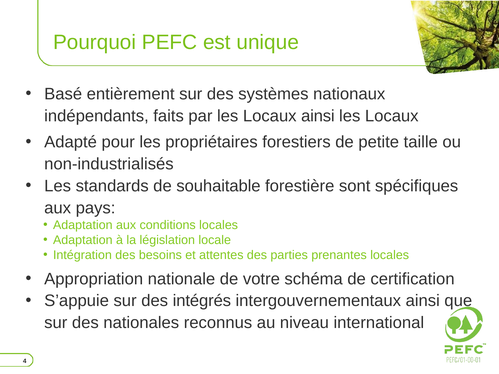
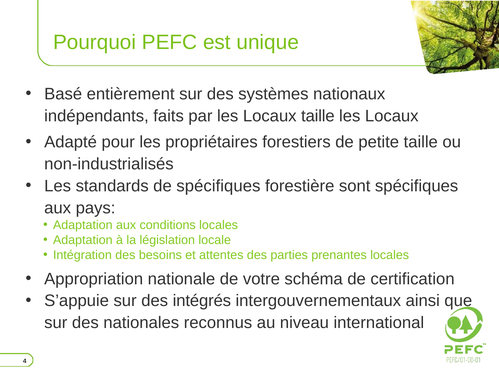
Locaux ainsi: ainsi -> taille
de souhaitable: souhaitable -> spécifiques
